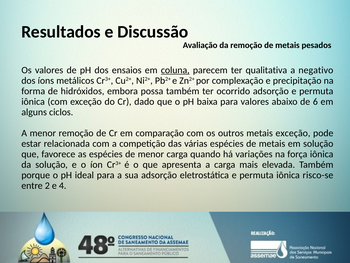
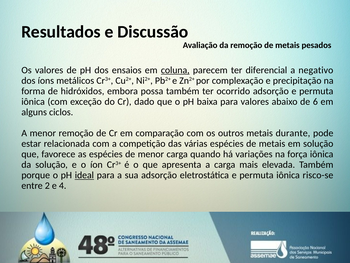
qualitativa: qualitativa -> diferencial
metais exceção: exceção -> durante
ideal underline: none -> present
